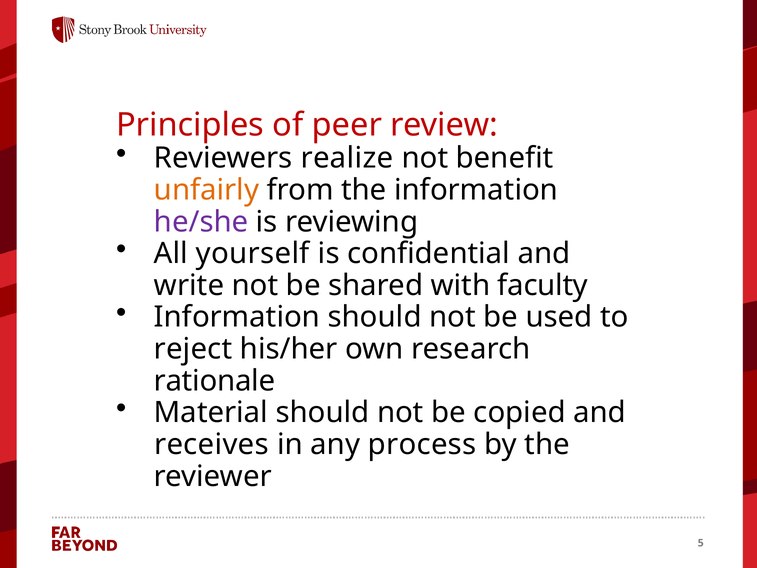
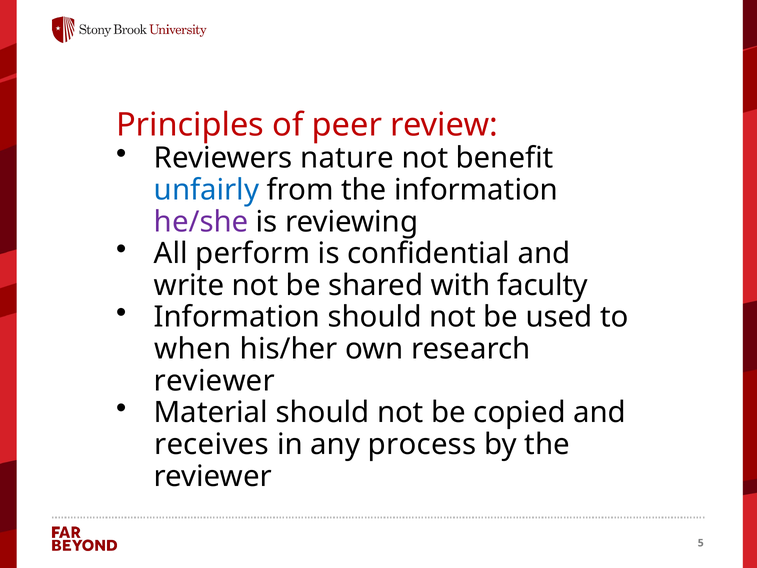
realize: realize -> nature
unfairly colour: orange -> blue
yourself: yourself -> perform
reject: reject -> when
rationale at (215, 381): rationale -> reviewer
